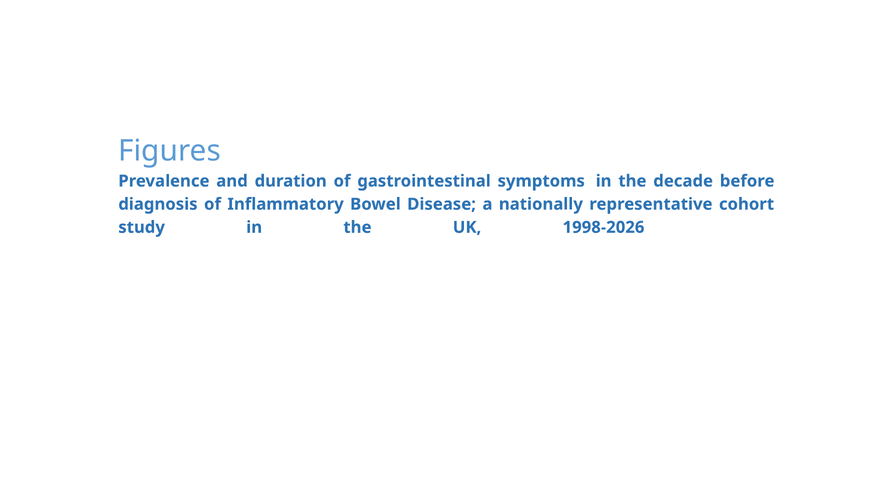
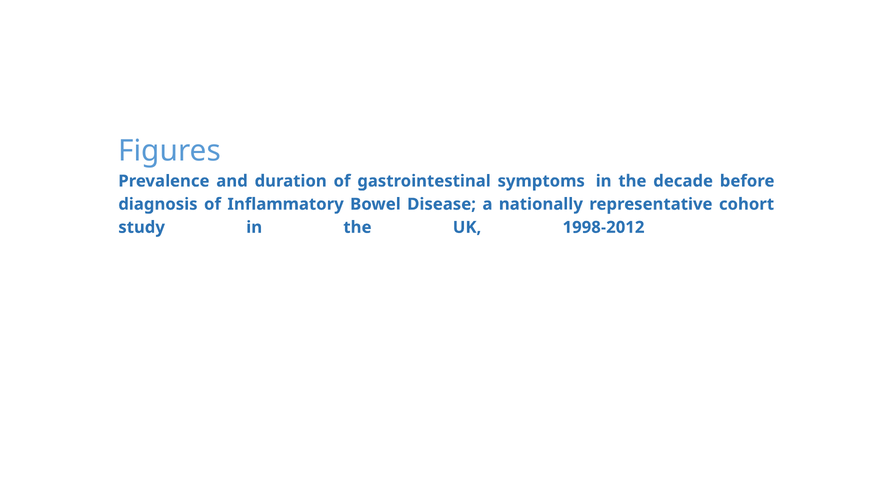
1998-2026: 1998-2026 -> 1998-2012
